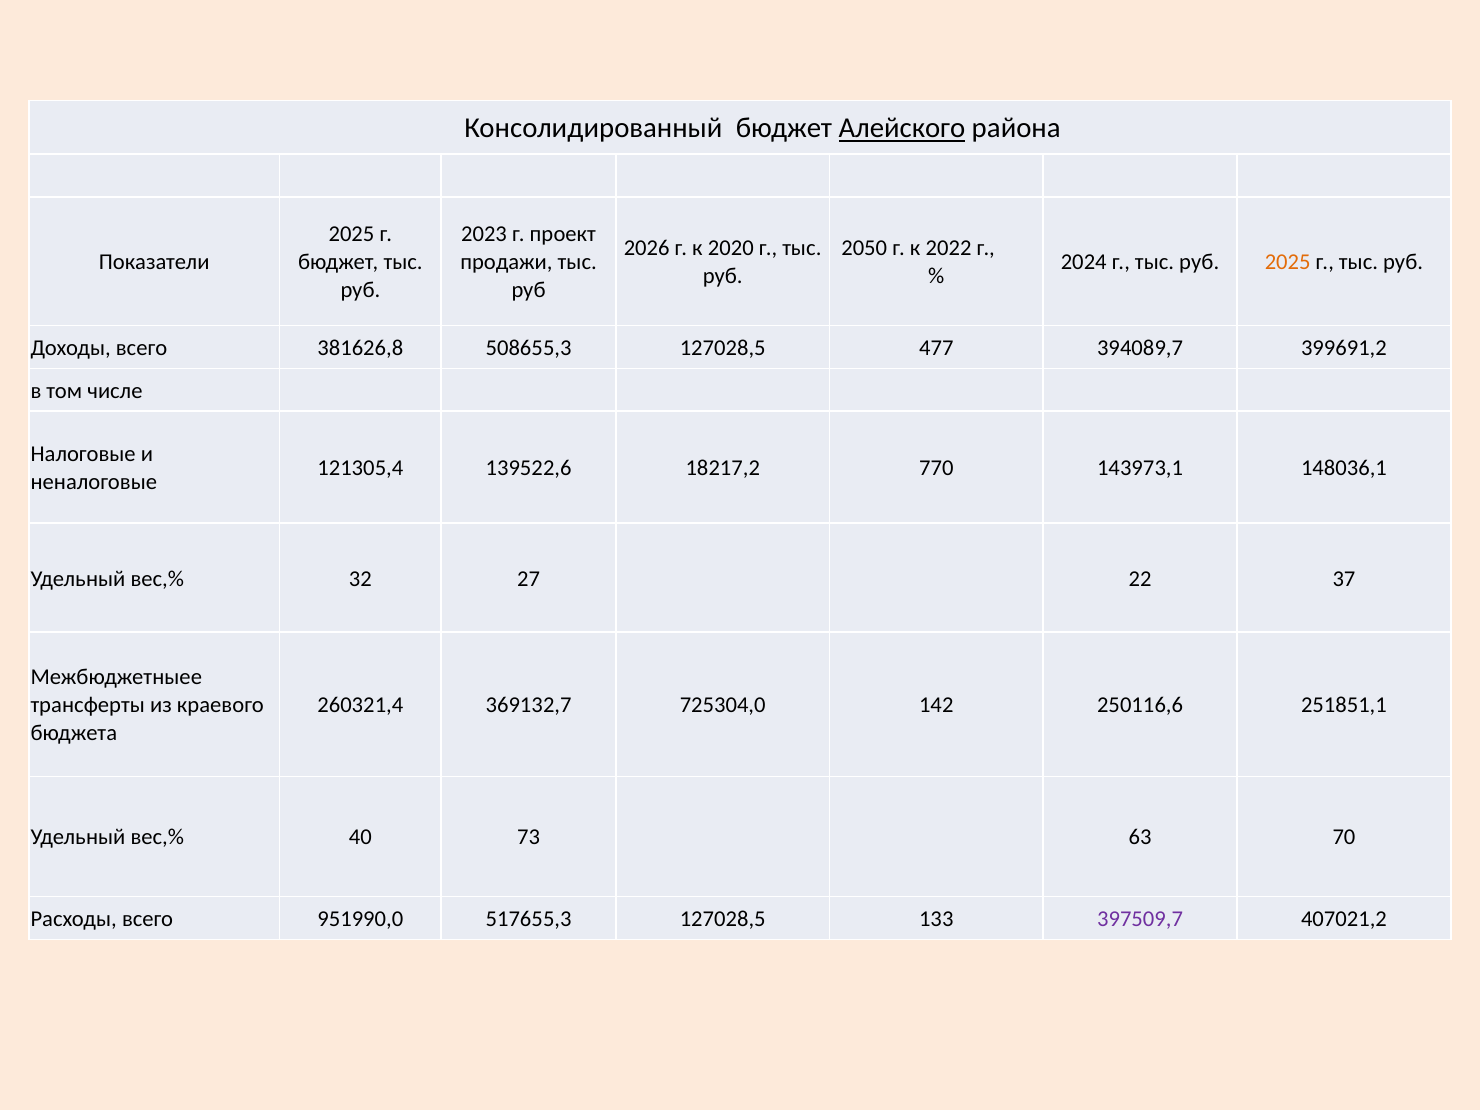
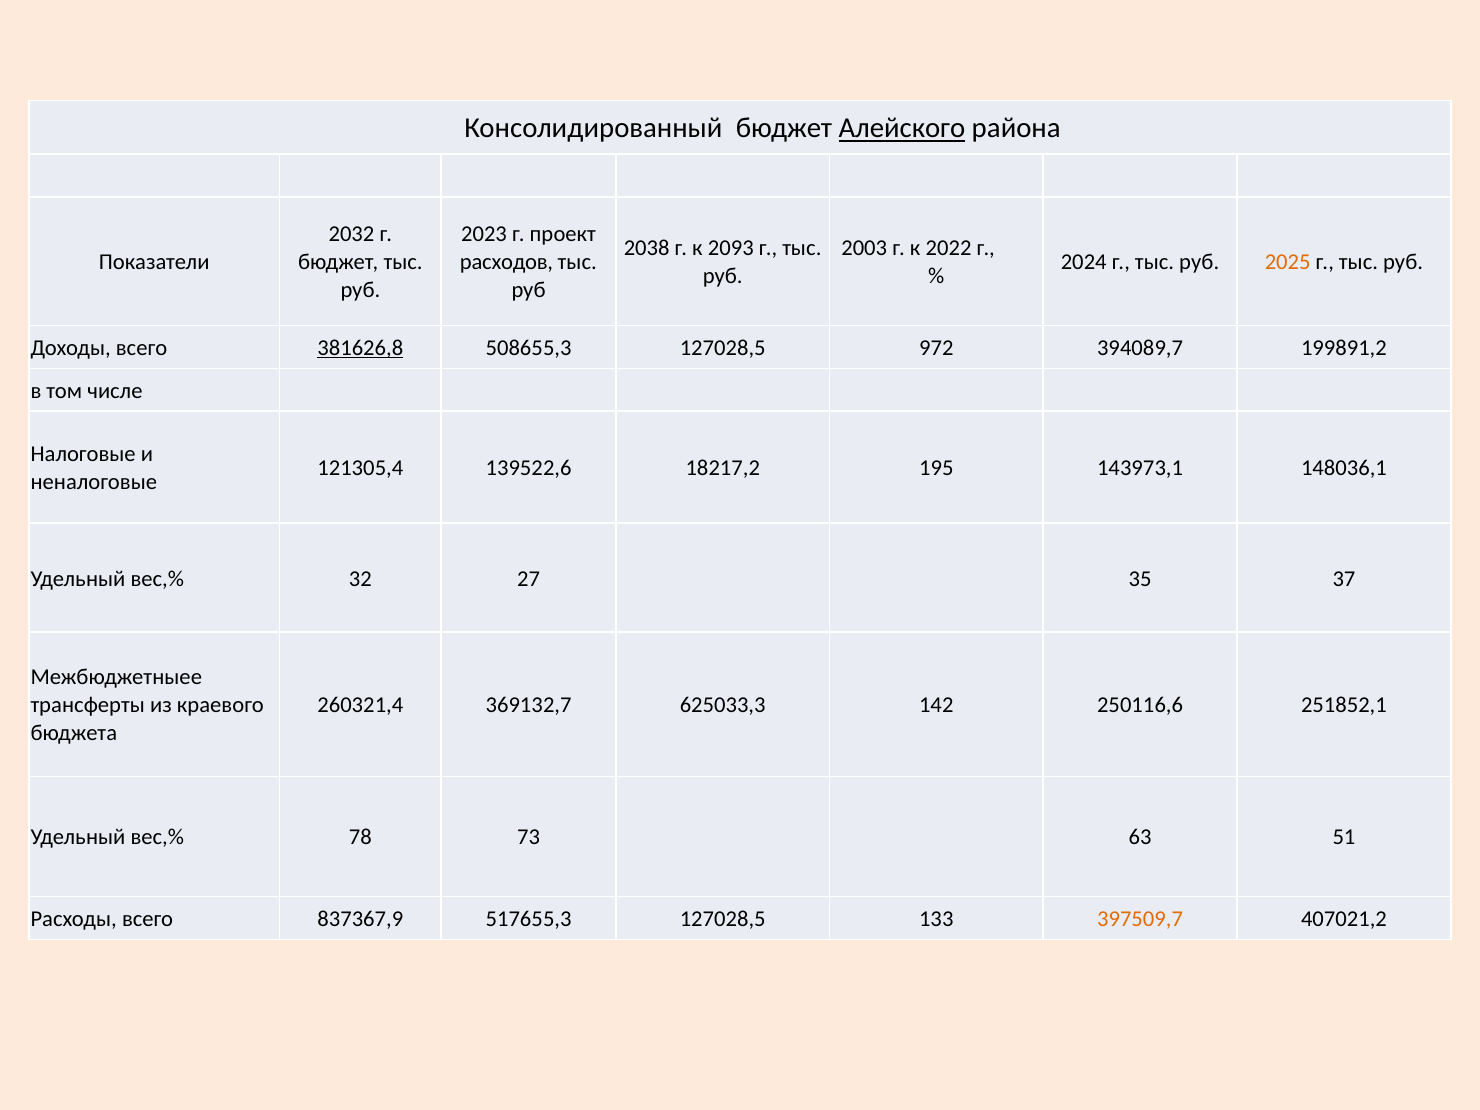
2025 at (351, 234): 2025 -> 2032
2026: 2026 -> 2038
2020: 2020 -> 2093
2050: 2050 -> 2003
продажи: продажи -> расходов
381626,8 underline: none -> present
477: 477 -> 972
399691,2: 399691,2 -> 199891,2
770: 770 -> 195
22: 22 -> 35
725304,0: 725304,0 -> 625033,3
251851,1: 251851,1 -> 251852,1
40: 40 -> 78
70: 70 -> 51
951990,0: 951990,0 -> 837367,9
397509,7 colour: purple -> orange
